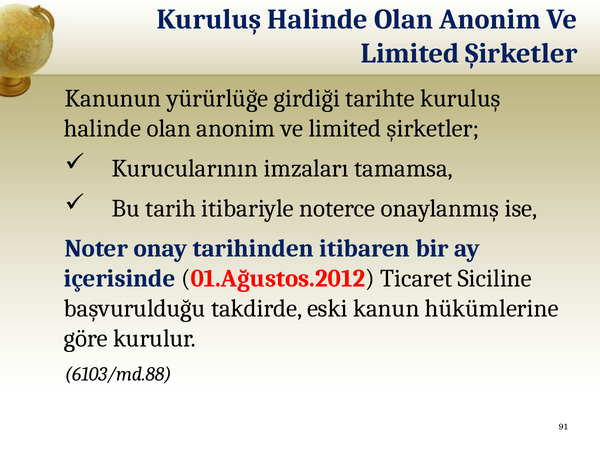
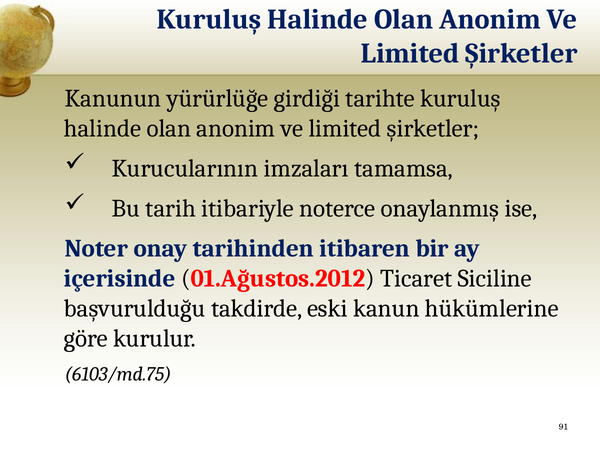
6103/md.88: 6103/md.88 -> 6103/md.75
